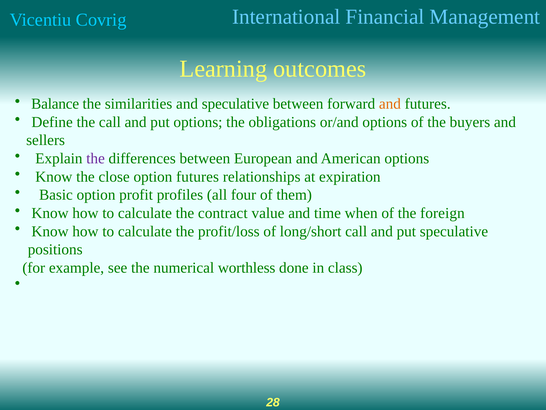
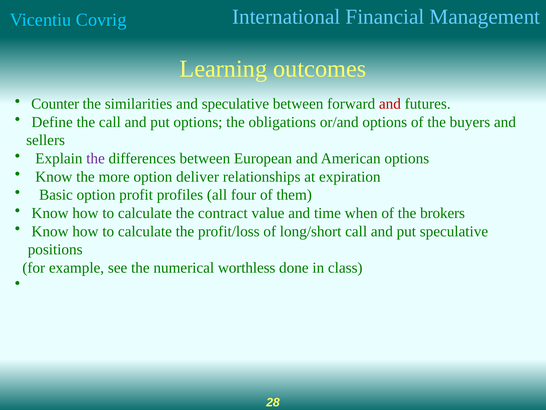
Balance: Balance -> Counter
and at (390, 104) colour: orange -> red
close: close -> more
option futures: futures -> deliver
foreign: foreign -> brokers
